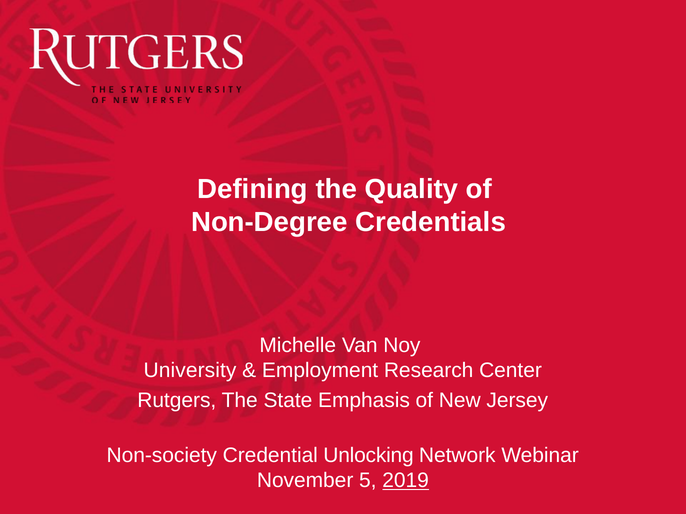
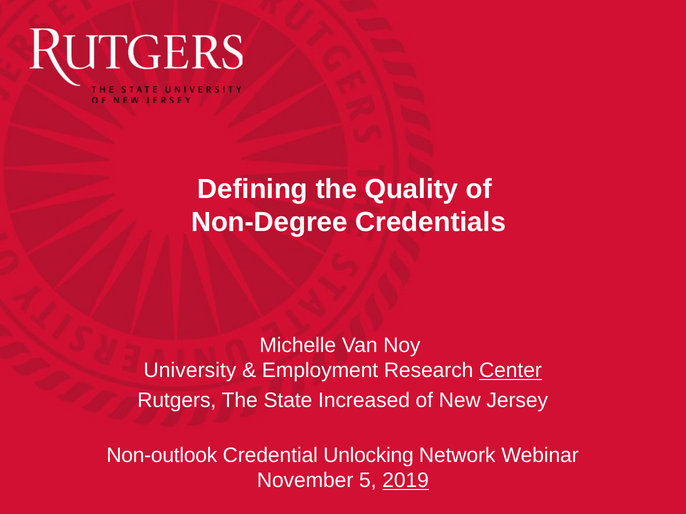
Center underline: none -> present
Emphasis: Emphasis -> Increased
Non-society: Non-society -> Non-outlook
